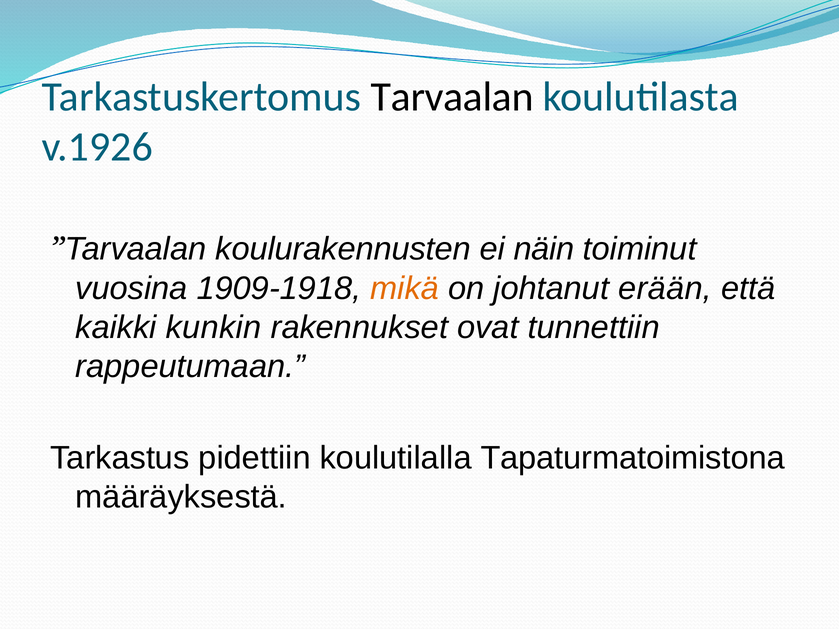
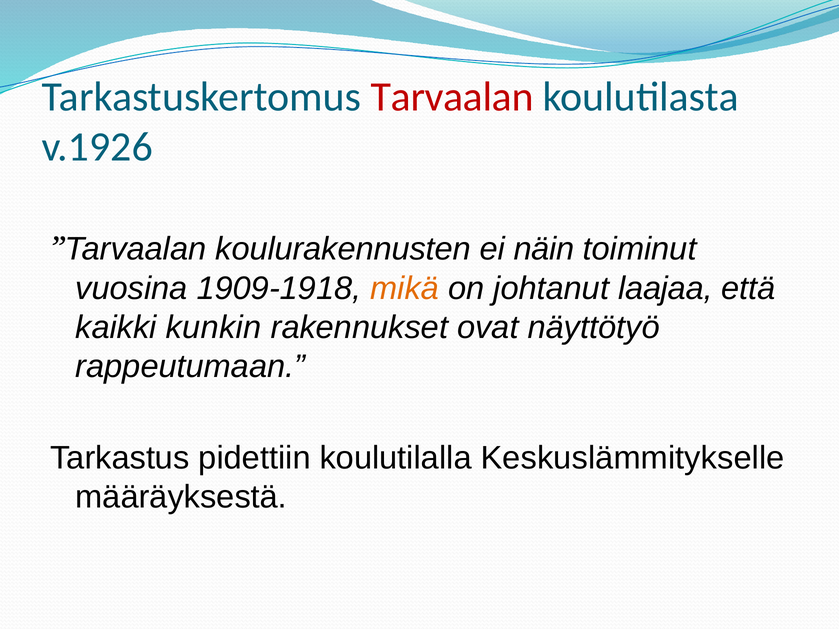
Tarvaalan at (452, 97) colour: black -> red
erään: erään -> laajaa
tunnettiin: tunnettiin -> näyttötyö
Tapaturmatoimistona: Tapaturmatoimistona -> Keskuslämmitykselle
